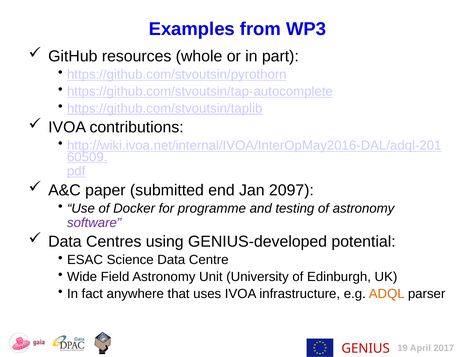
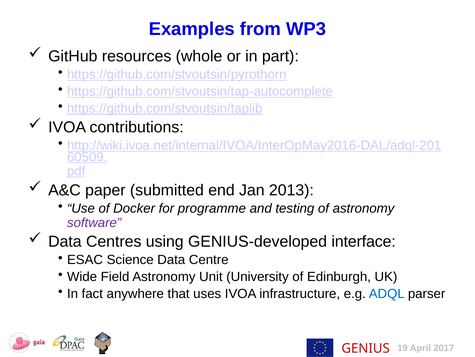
2097: 2097 -> 2013
potential: potential -> interface
ADQL colour: orange -> blue
